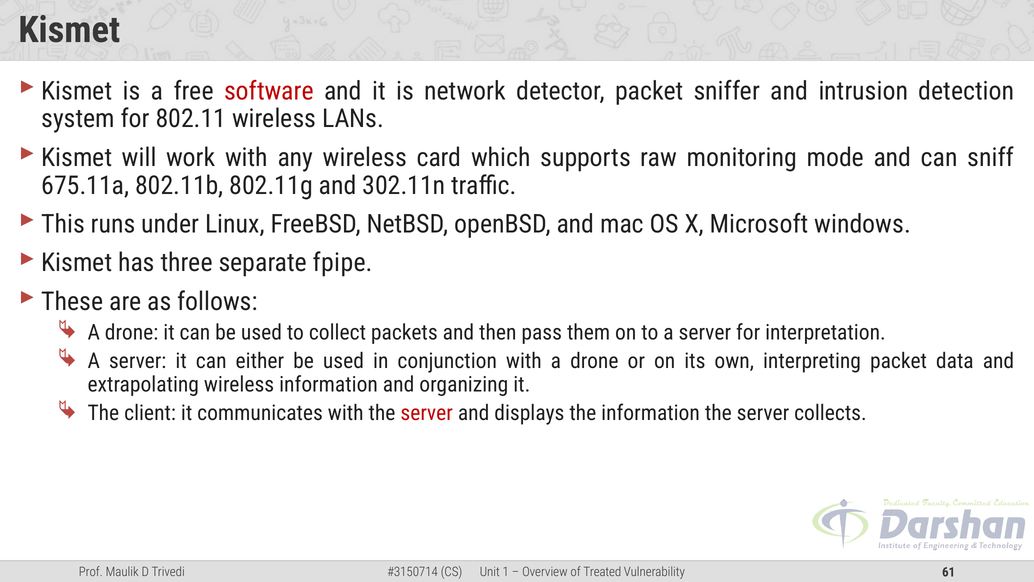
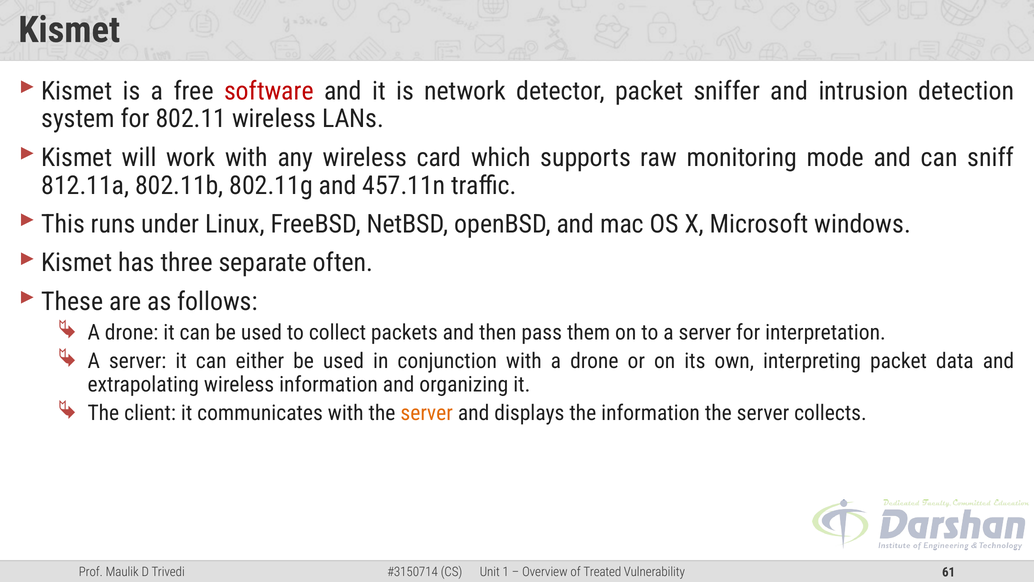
675.11a: 675.11a -> 812.11a
302.11n: 302.11n -> 457.11n
fpipe: fpipe -> often
server at (427, 413) colour: red -> orange
